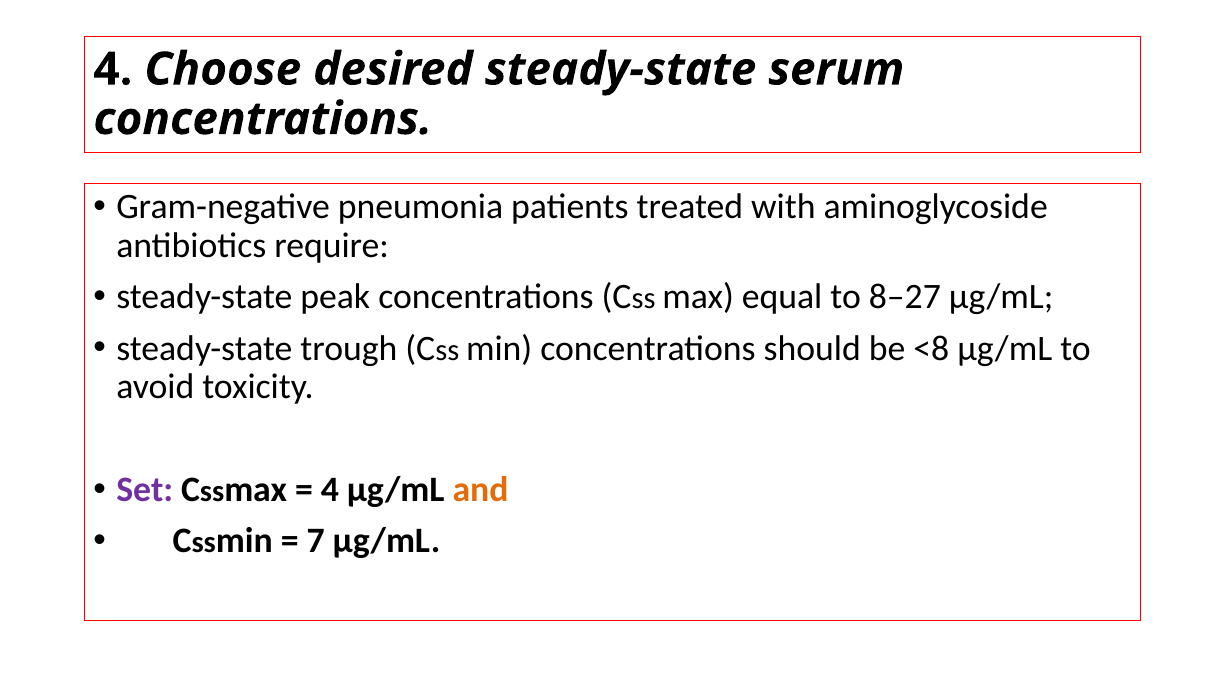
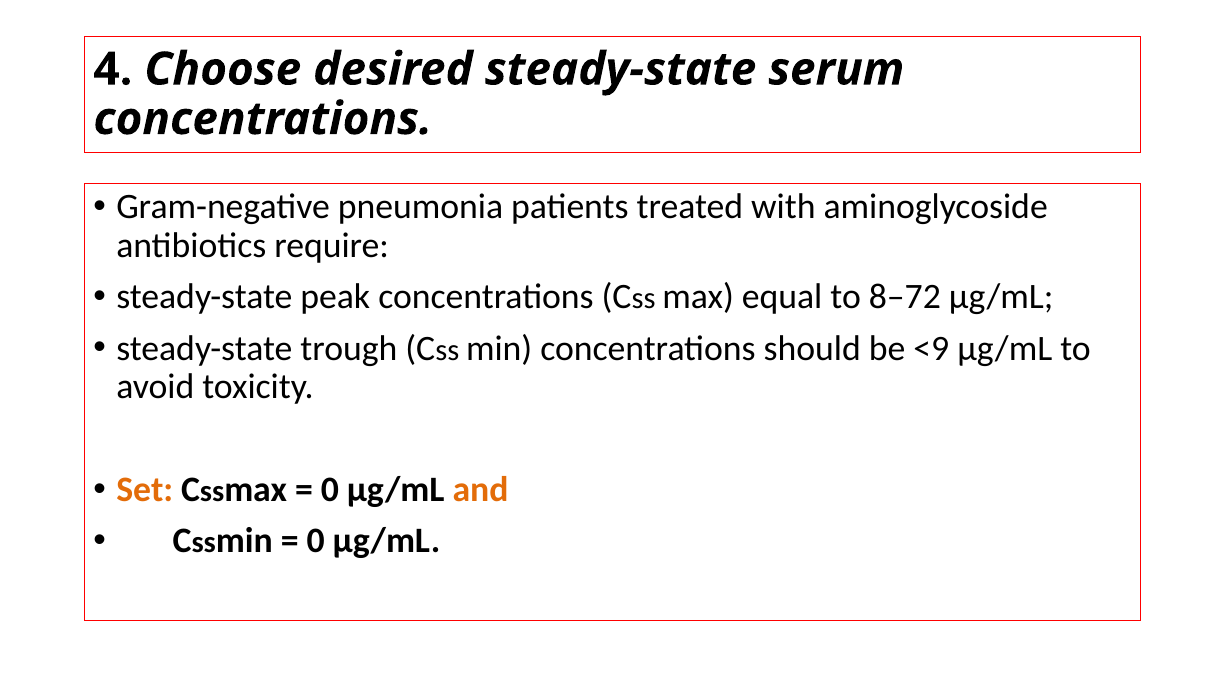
8–27: 8–27 -> 8–72
<8: <8 -> <9
Set colour: purple -> orange
4 at (330, 490): 4 -> 0
7 at (316, 541): 7 -> 0
